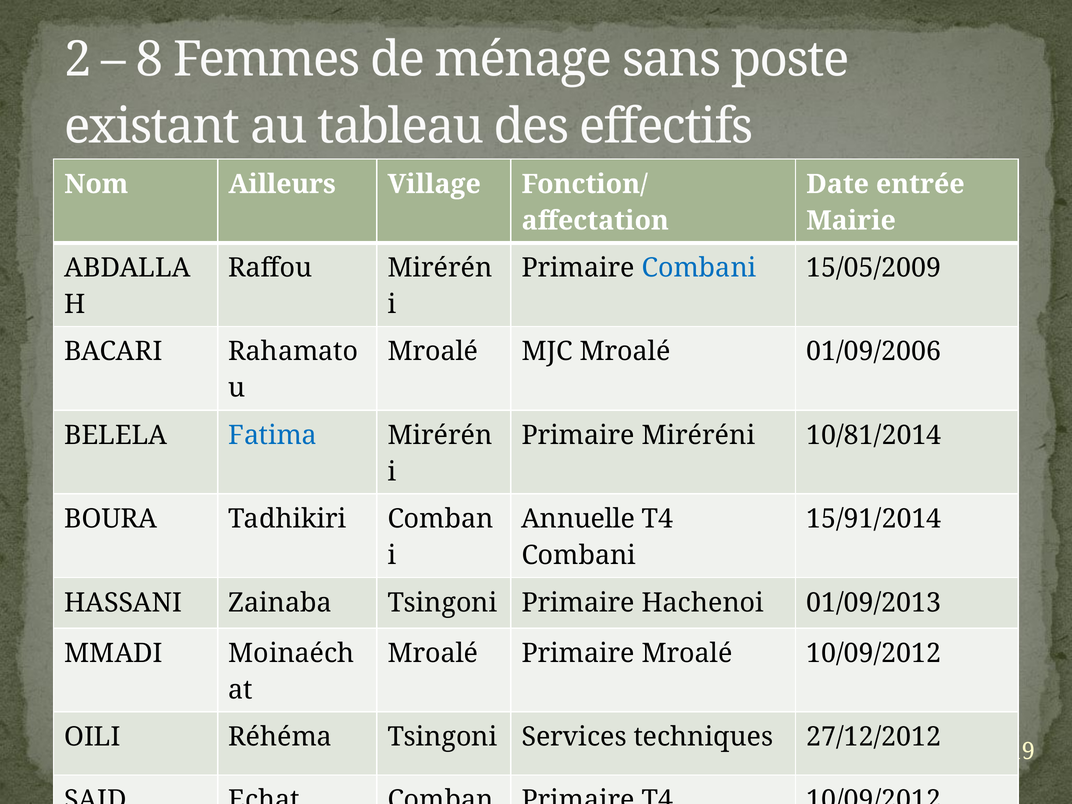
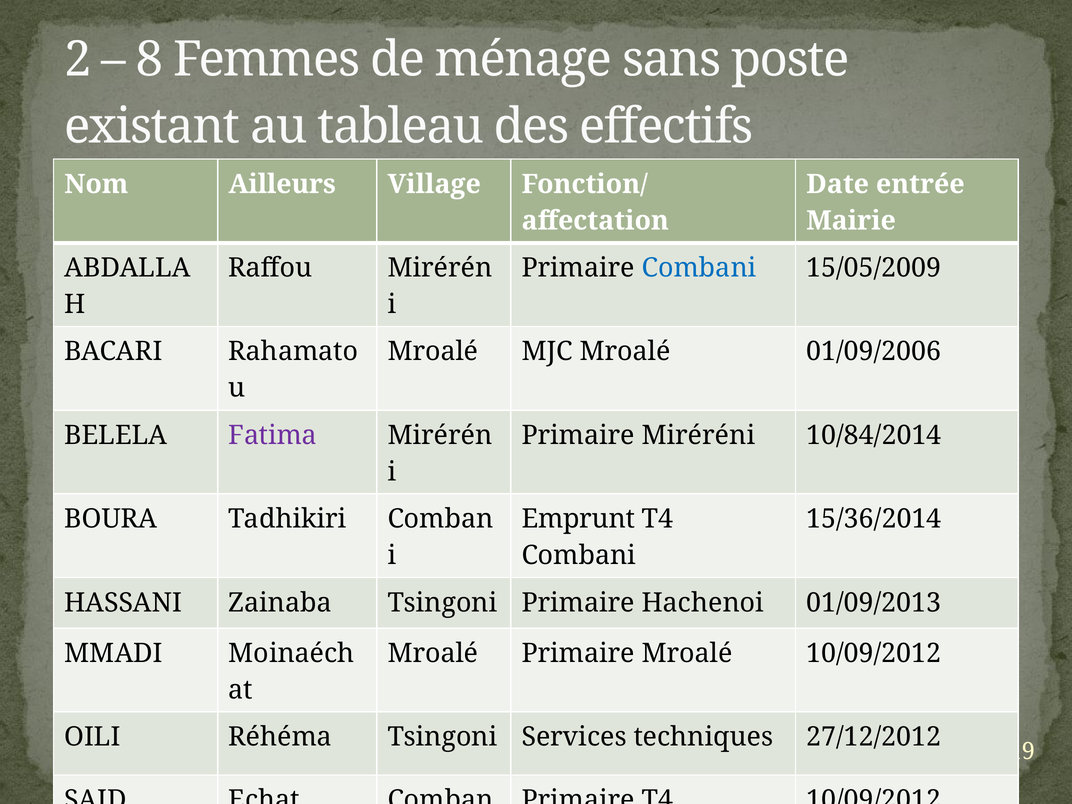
Fatima colour: blue -> purple
10/81/2014: 10/81/2014 -> 10/84/2014
Annuelle: Annuelle -> Emprunt
15/91/2014: 15/91/2014 -> 15/36/2014
